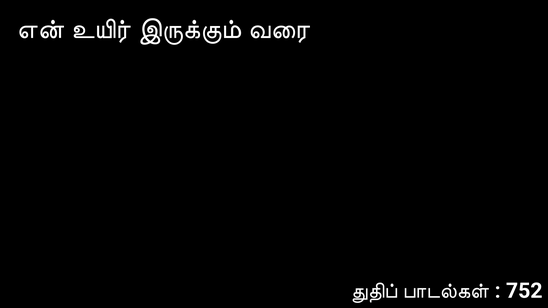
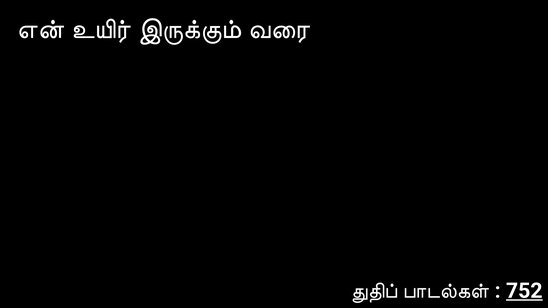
752 underline: none -> present
